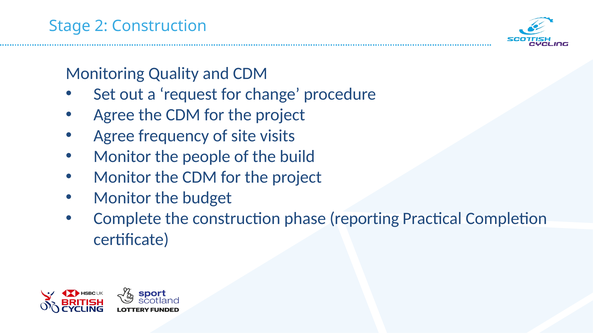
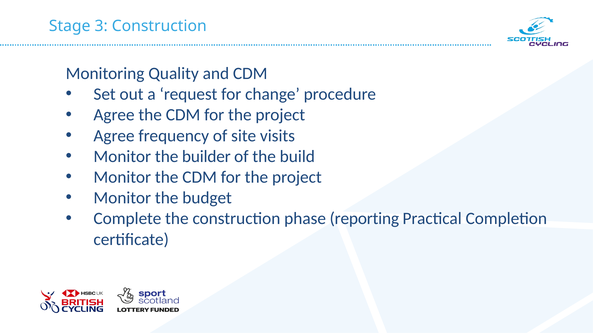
2: 2 -> 3
people: people -> builder
